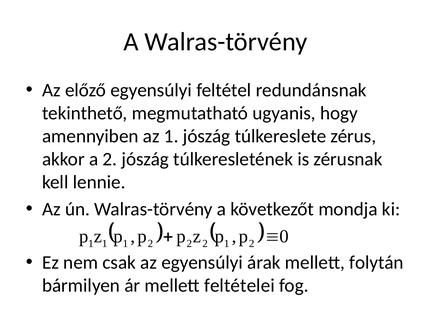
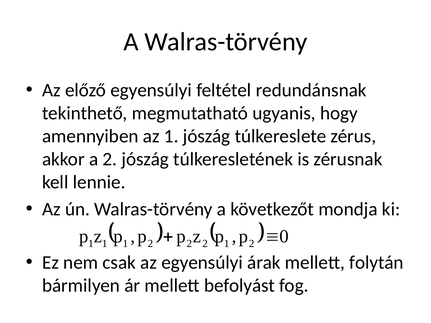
feltételei: feltételei -> befolyást
